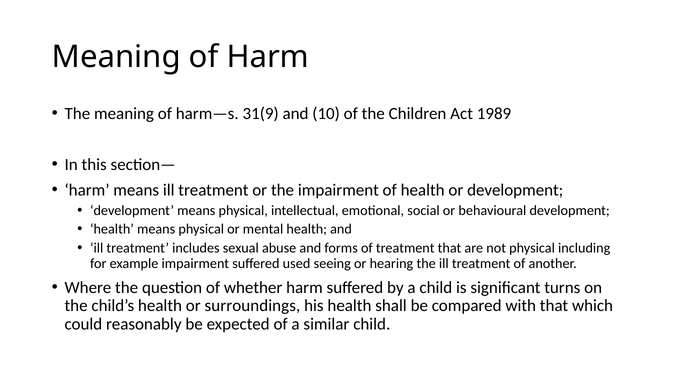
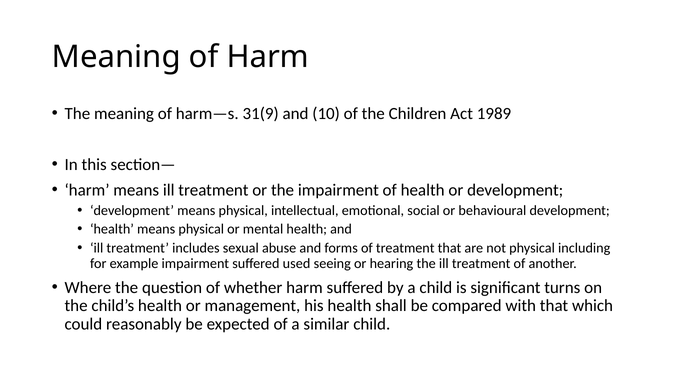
surroundings: surroundings -> management
